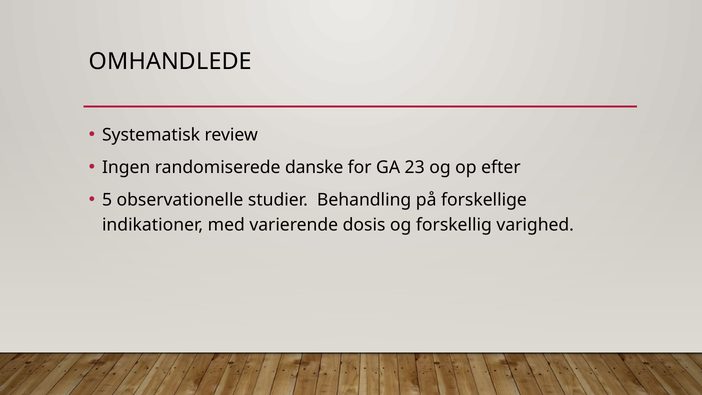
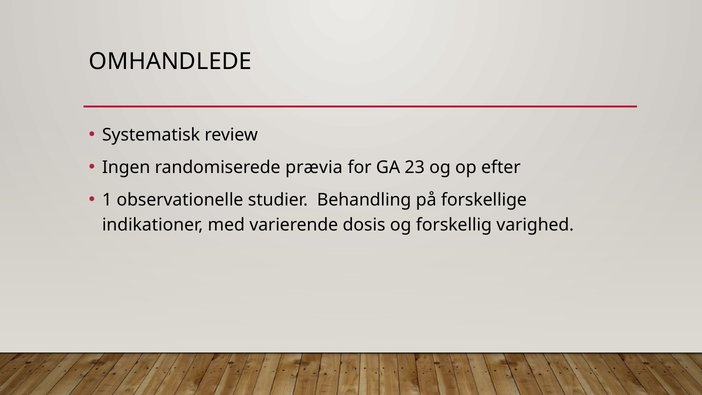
danske: danske -> prævia
5: 5 -> 1
